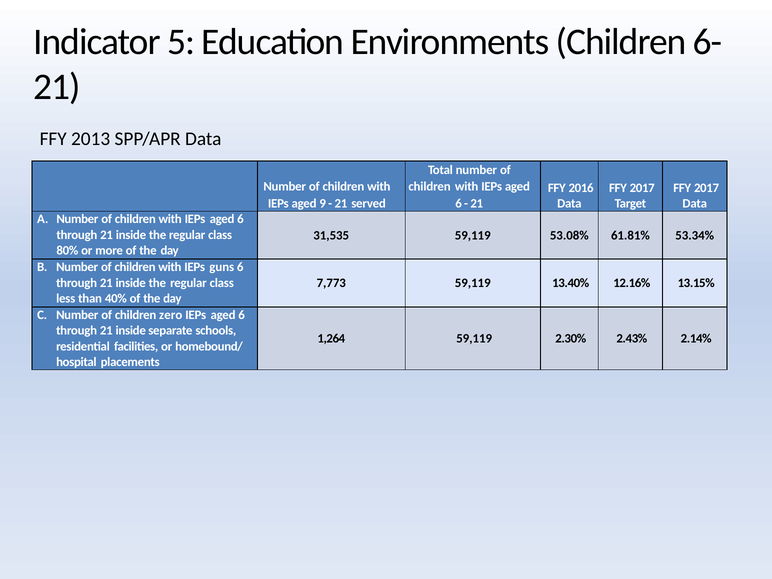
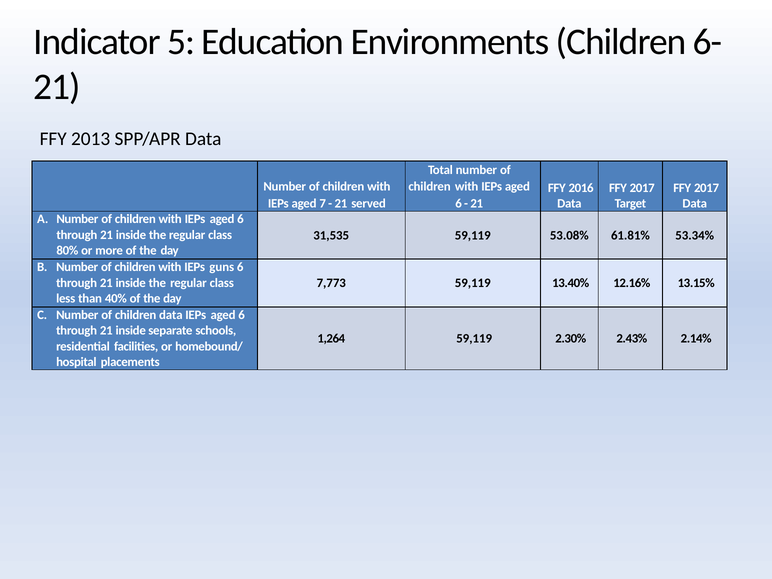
9: 9 -> 7
children zero: zero -> data
